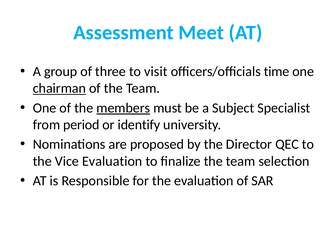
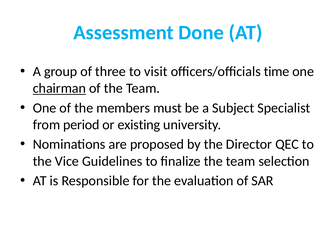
Meet: Meet -> Done
members underline: present -> none
identify: identify -> existing
Vice Evaluation: Evaluation -> Guidelines
